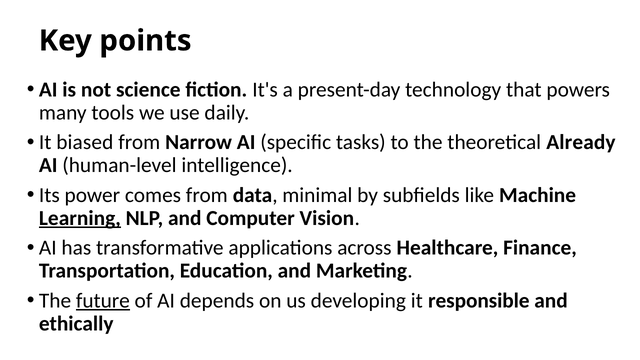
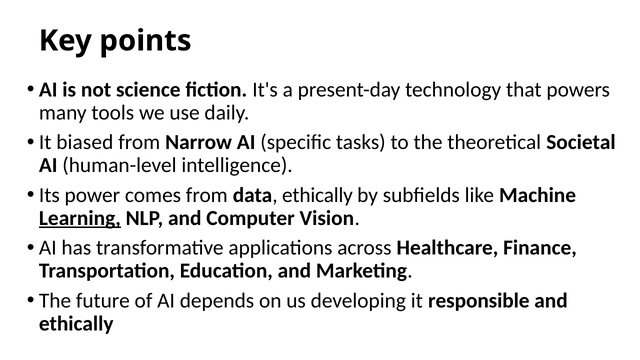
Already: Already -> Societal
data minimal: minimal -> ethically
future underline: present -> none
